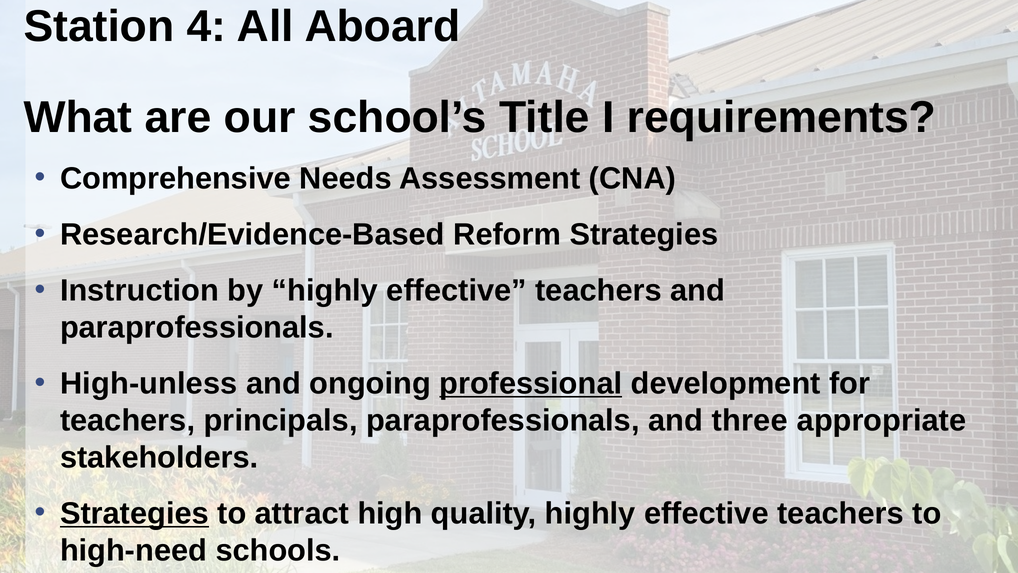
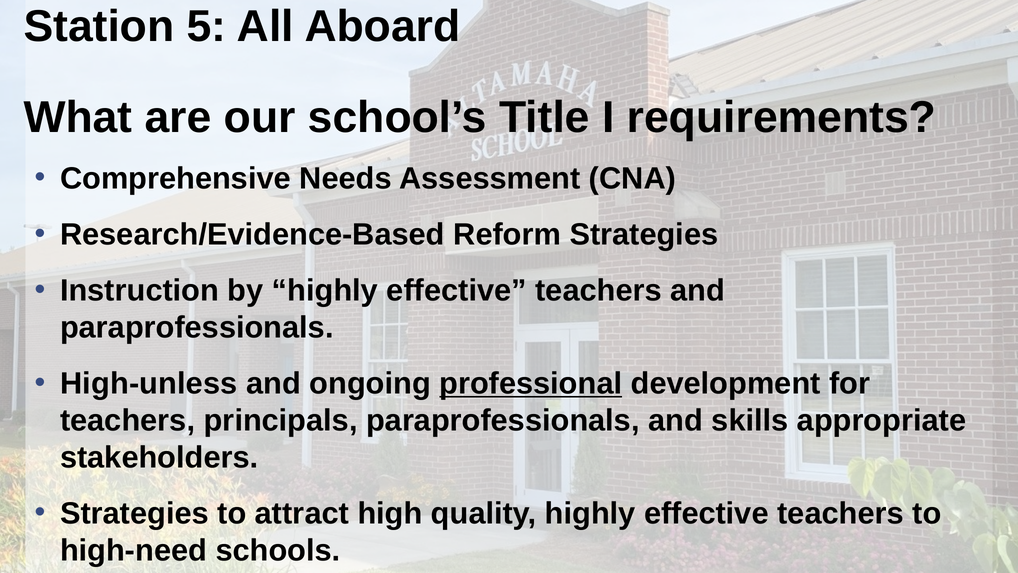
4: 4 -> 5
three: three -> skills
Strategies at (134, 513) underline: present -> none
